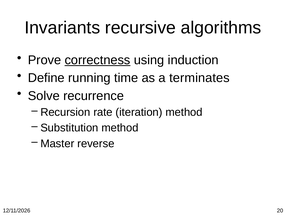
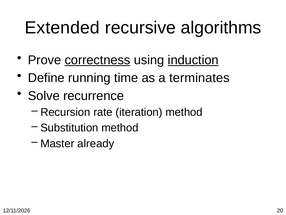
Invariants: Invariants -> Extended
induction underline: none -> present
reverse: reverse -> already
